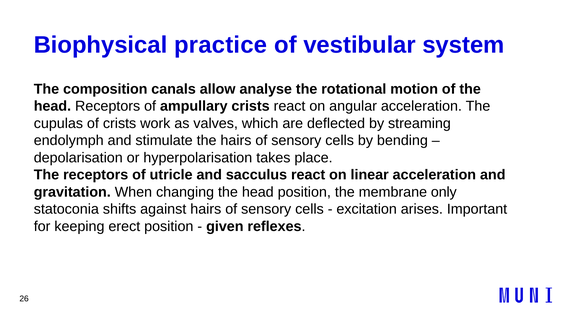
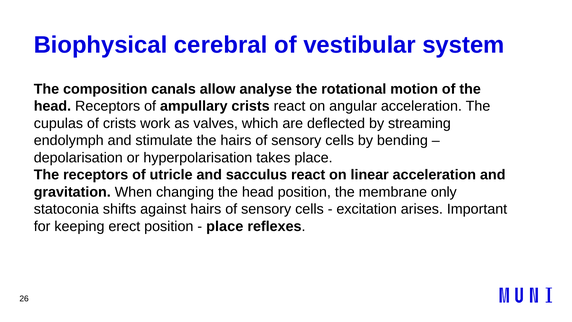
practice: practice -> cerebral
given at (225, 226): given -> place
